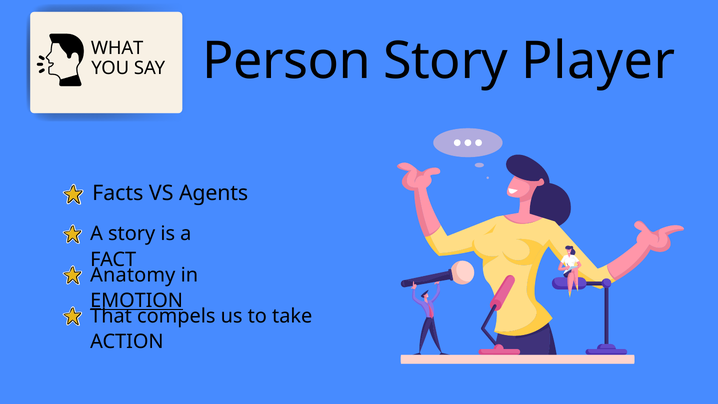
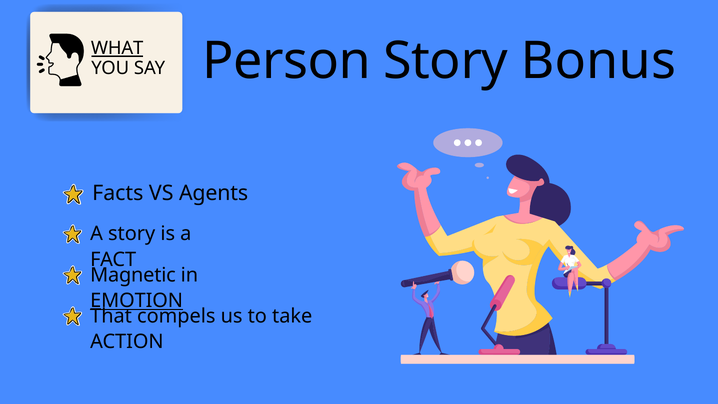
WHAT underline: none -> present
Player: Player -> Bonus
Anatomy: Anatomy -> Magnetic
